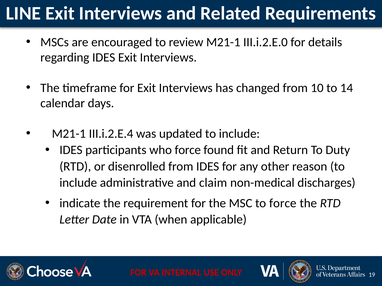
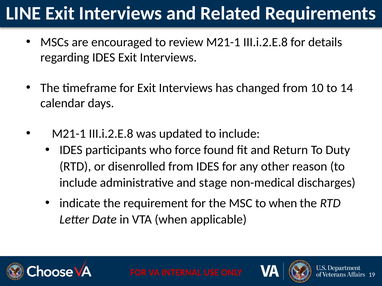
review M21-1 III.i.2.E.0: III.i.2.E.0 -> III.i.2.E.8
III.i.2.E.4 at (111, 134): III.i.2.E.4 -> III.i.2.E.8
claim: claim -> stage
to force: force -> when
